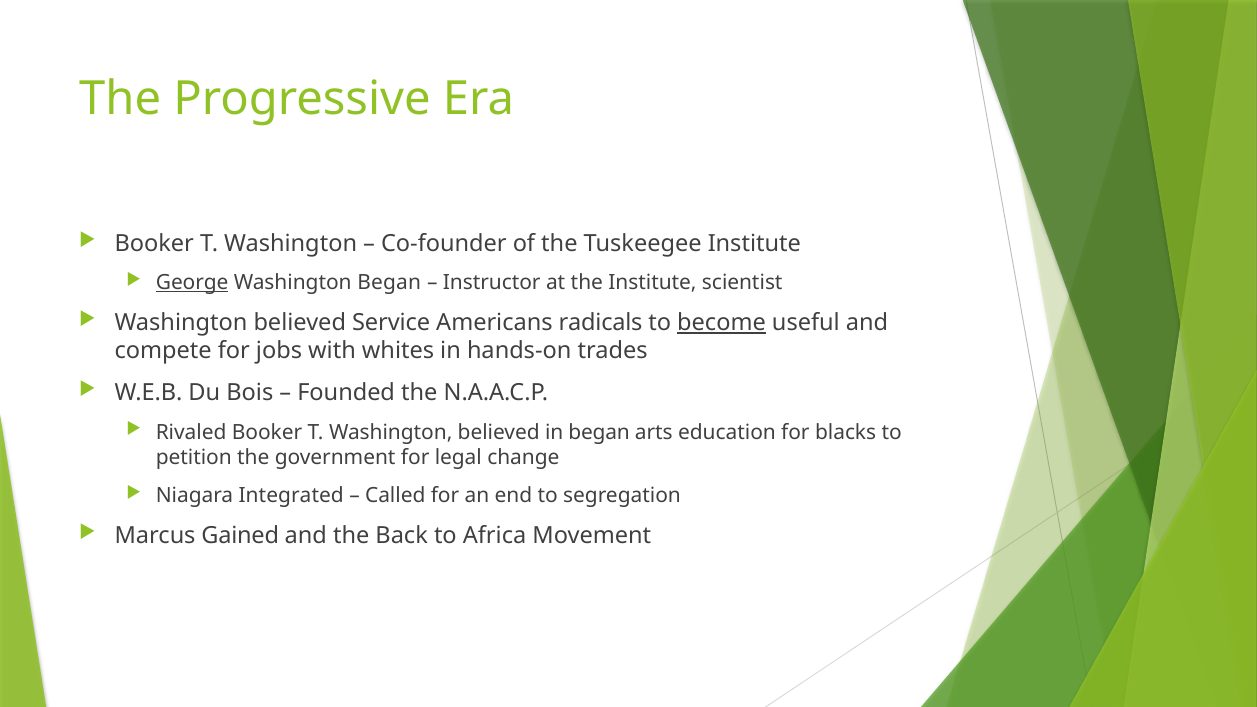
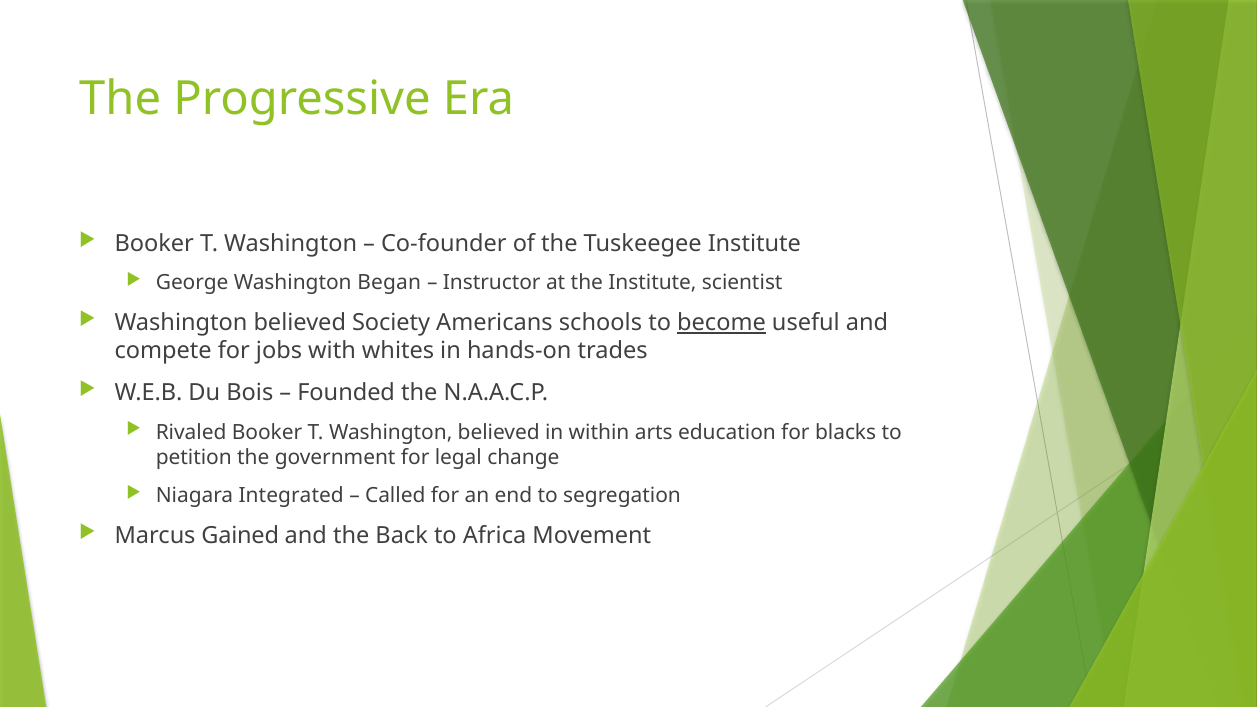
George underline: present -> none
Service: Service -> Society
radicals: radicals -> schools
in began: began -> within
